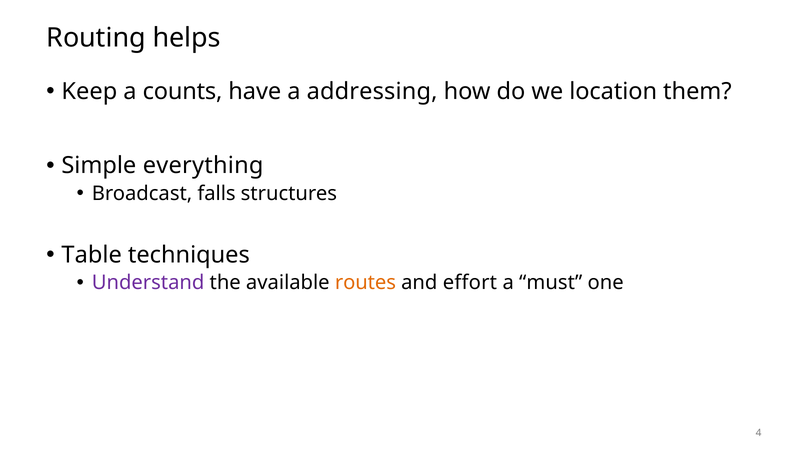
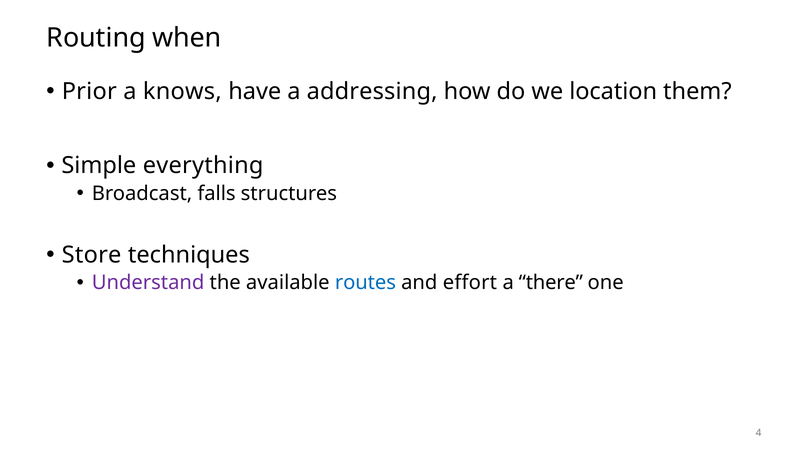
helps: helps -> when
Keep: Keep -> Prior
counts: counts -> knows
Table: Table -> Store
routes colour: orange -> blue
must: must -> there
